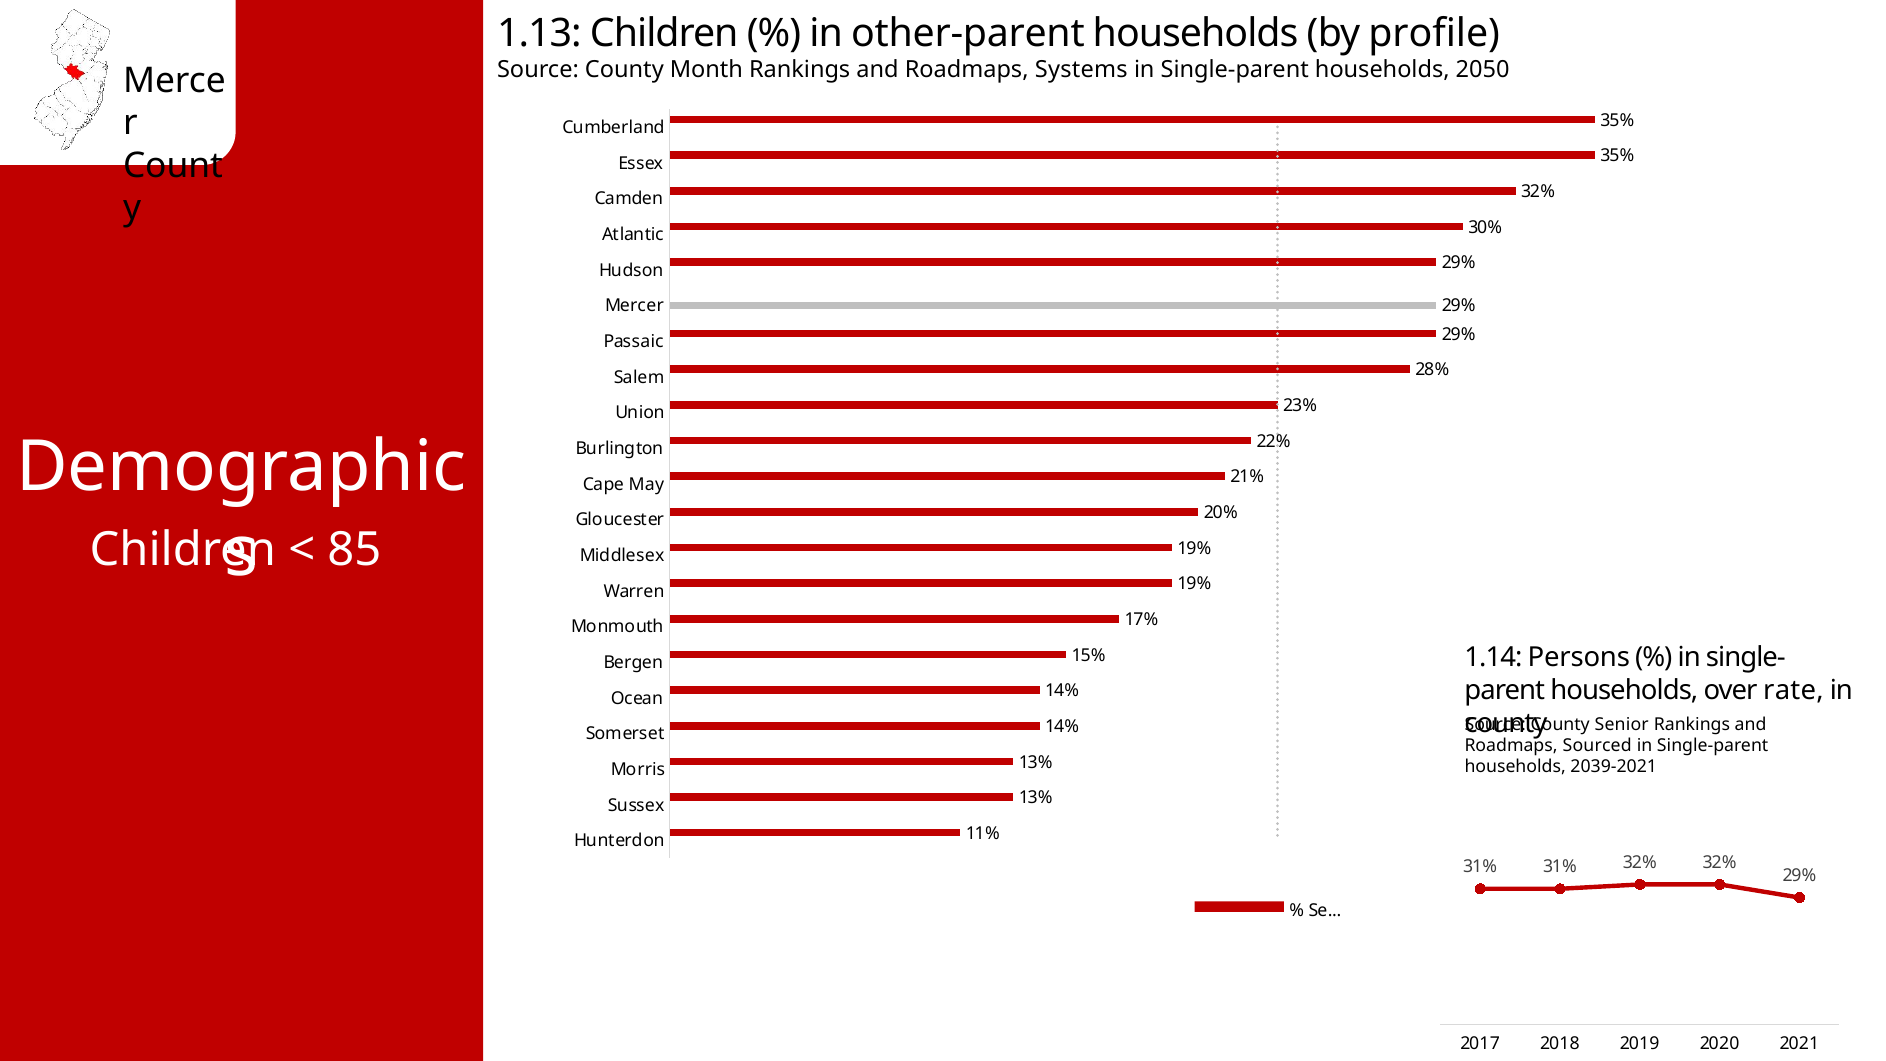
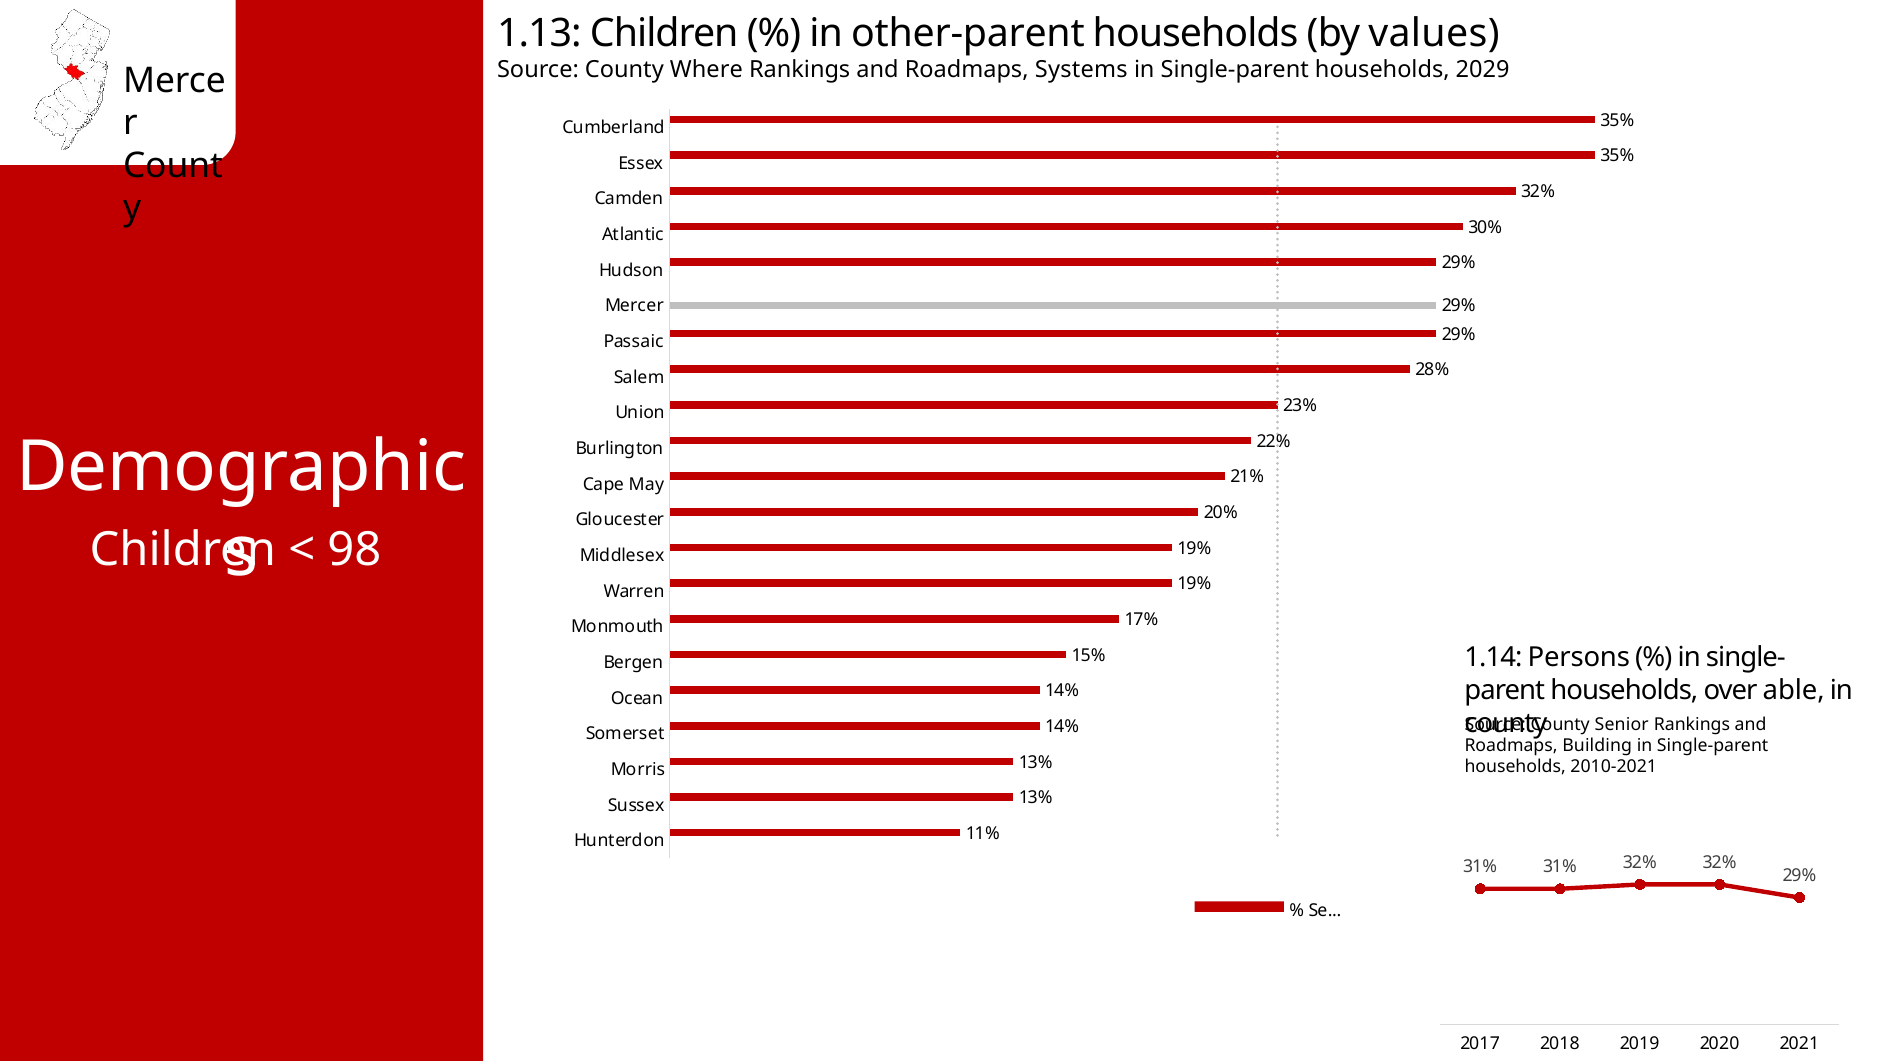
profile: profile -> values
Month: Month -> Where
2050: 2050 -> 2029
85: 85 -> 98
rate: rate -> able
Sourced: Sourced -> Building
2039-2021: 2039-2021 -> 2010-2021
